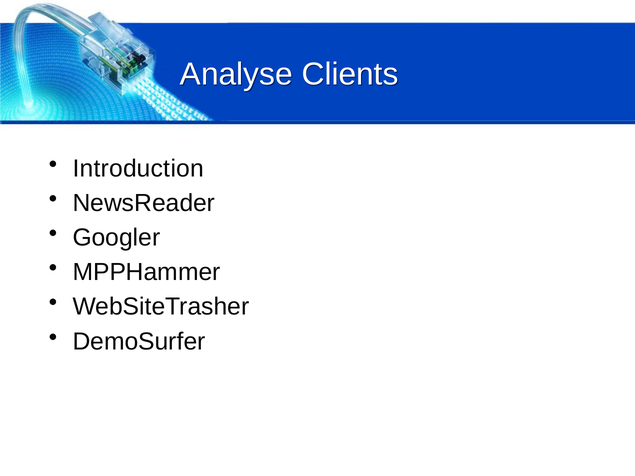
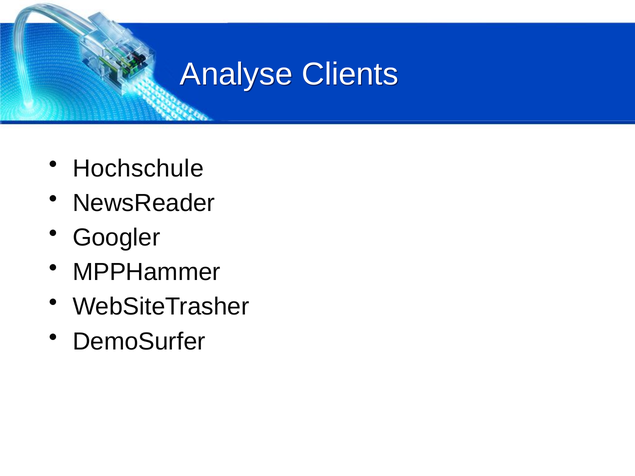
Introduction: Introduction -> Hochschule
